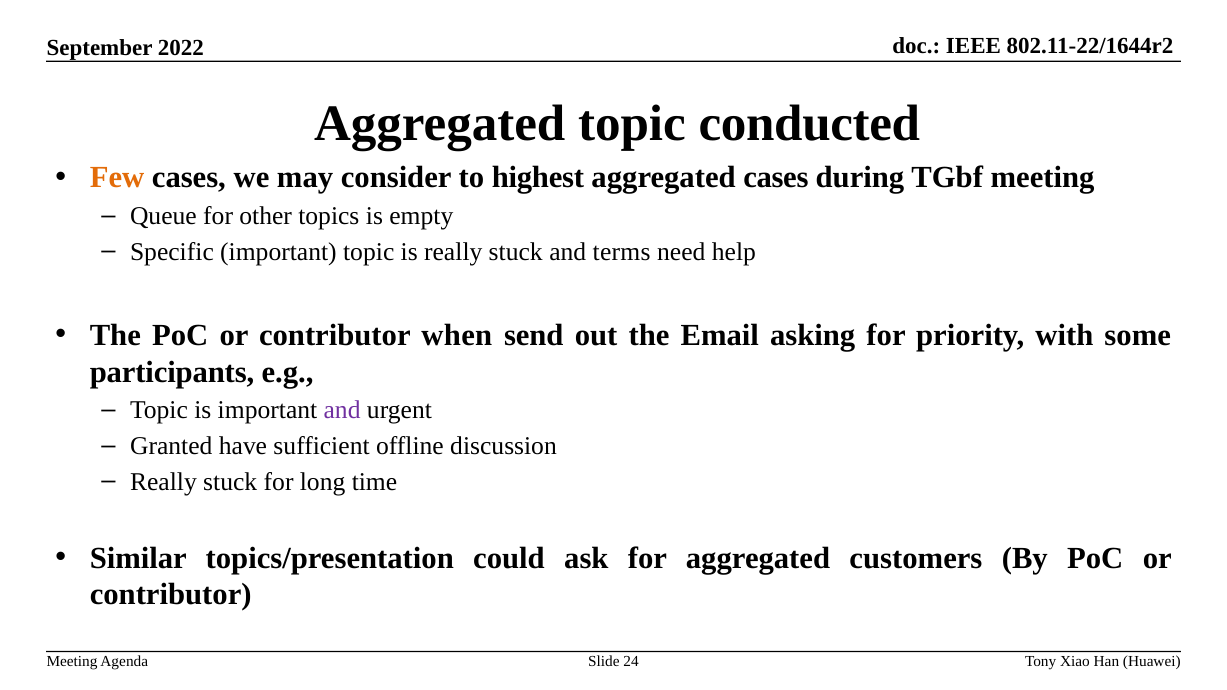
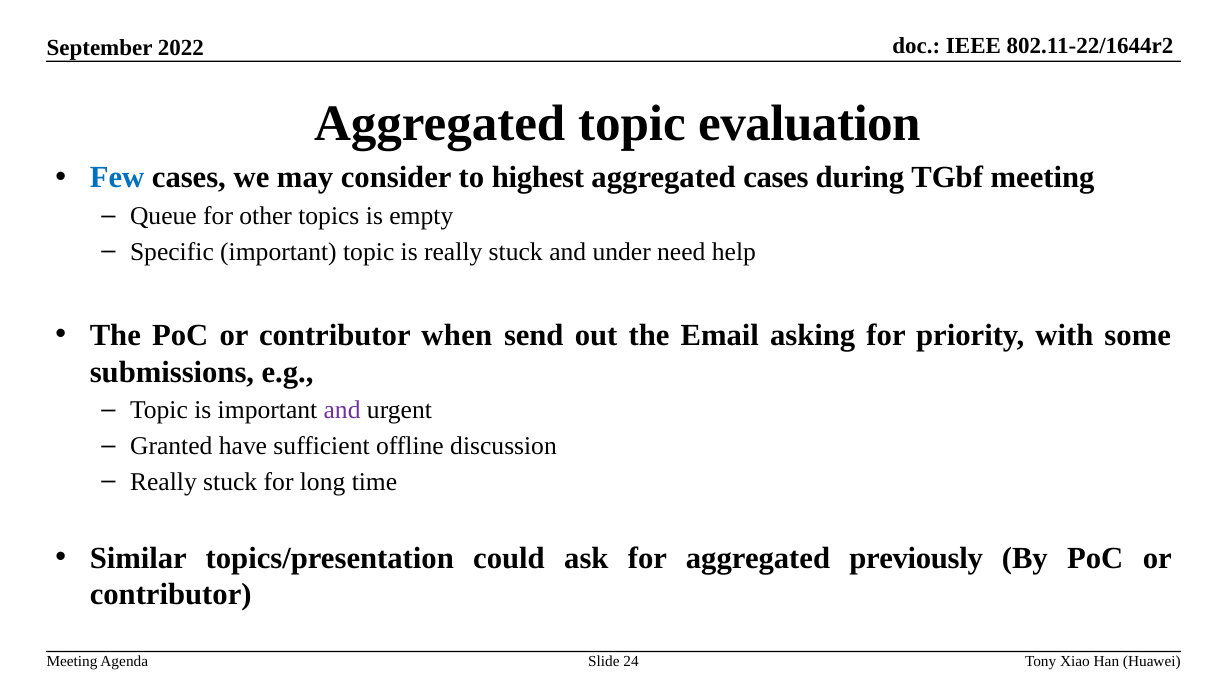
conducted: conducted -> evaluation
Few colour: orange -> blue
terms: terms -> under
participants: participants -> submissions
customers: customers -> previously
